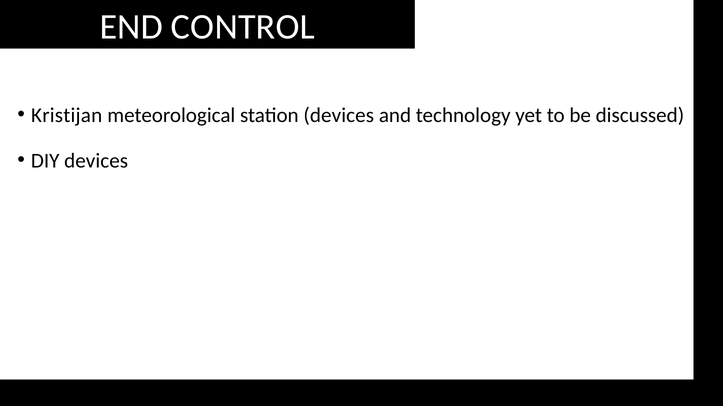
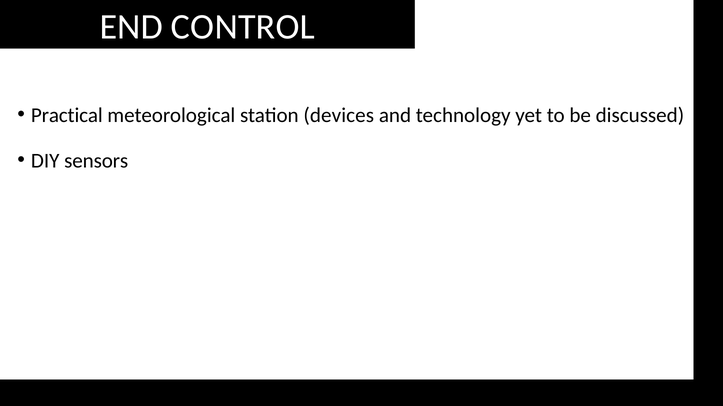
Kristijan: Kristijan -> Practical
DIY devices: devices -> sensors
